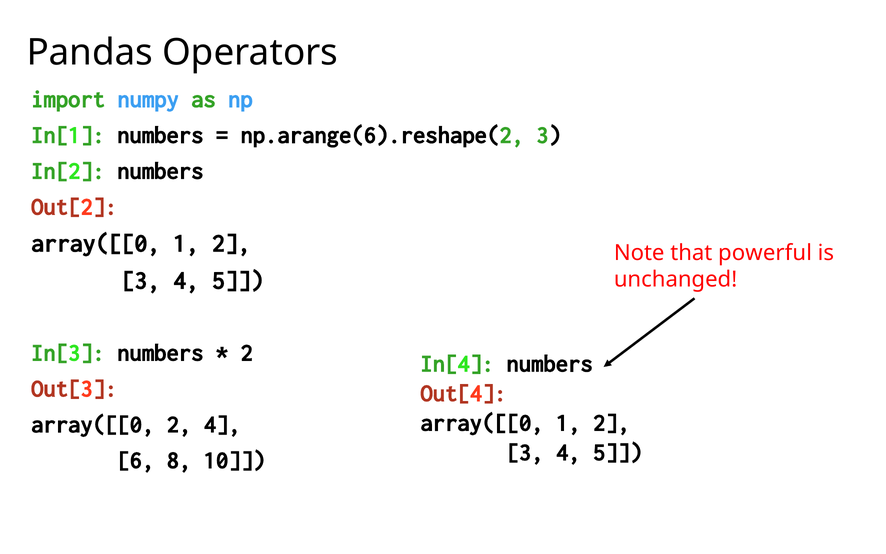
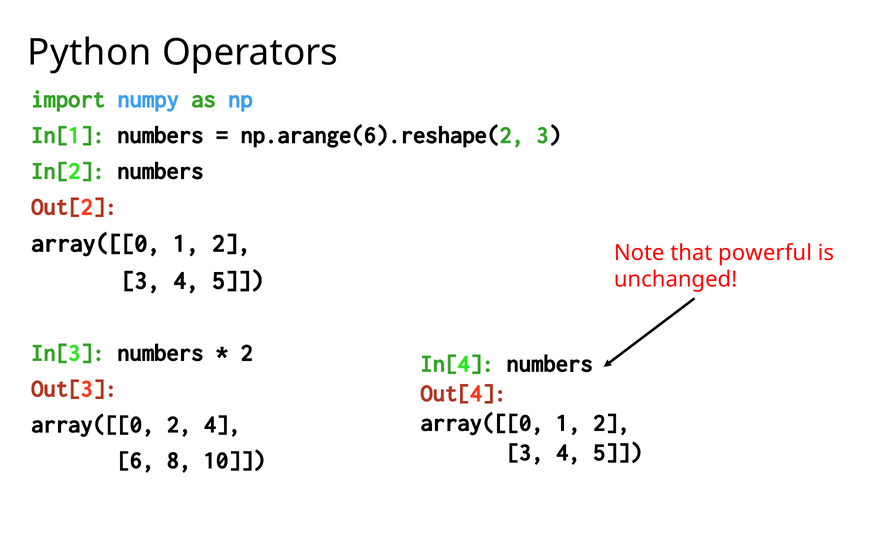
Pandas: Pandas -> Python
